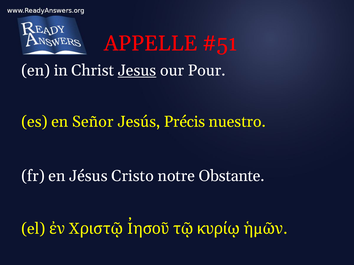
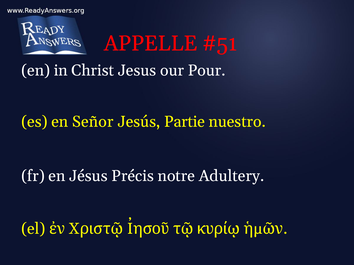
Jesus underline: present -> none
Précis: Précis -> Partie
Cristo: Cristo -> Précis
Obstante: Obstante -> Adultery
